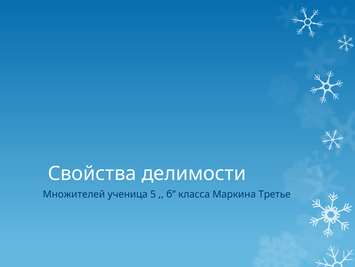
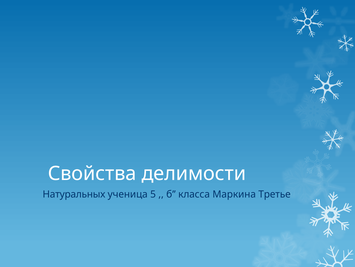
Множителей: Множителей -> Натуральных
